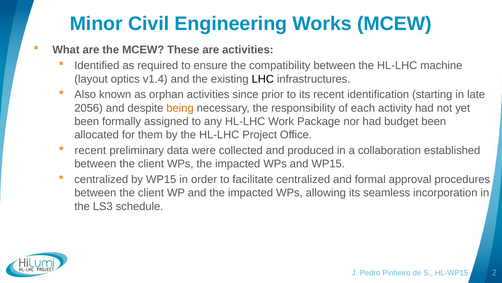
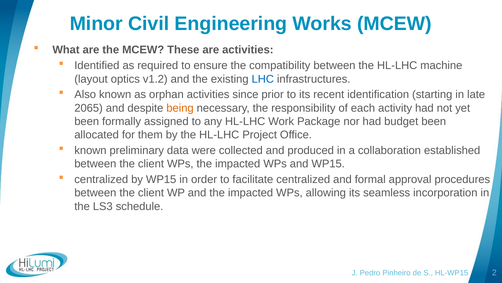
v1.4: v1.4 -> v1.2
LHC colour: black -> blue
2056: 2056 -> 2065
recent at (90, 150): recent -> known
